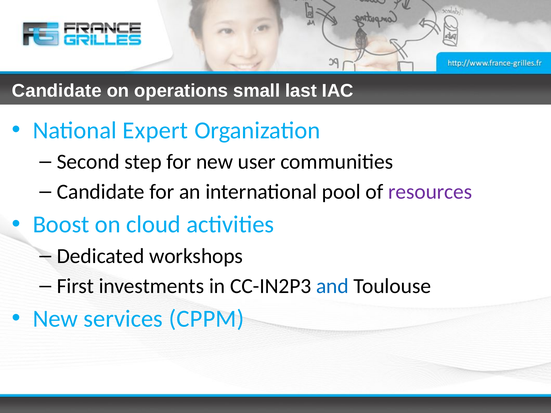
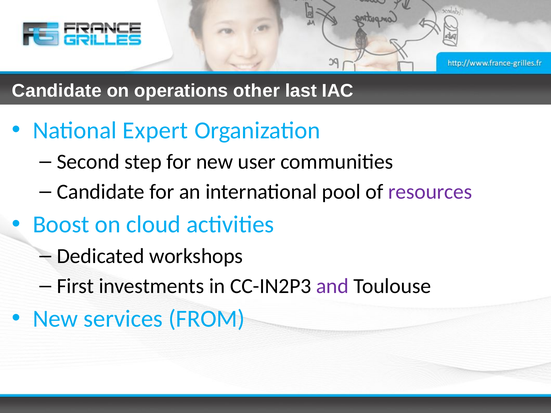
small: small -> other
and colour: blue -> purple
CPPM: CPPM -> FROM
